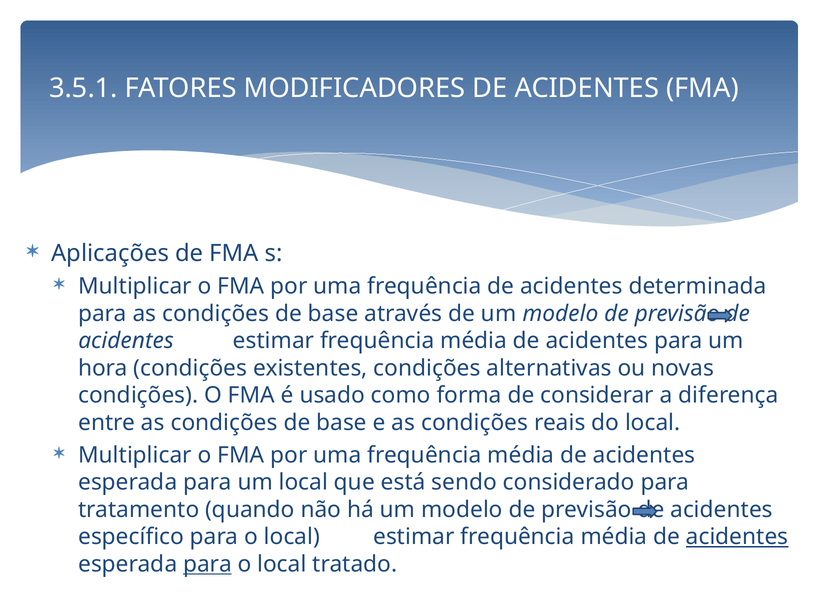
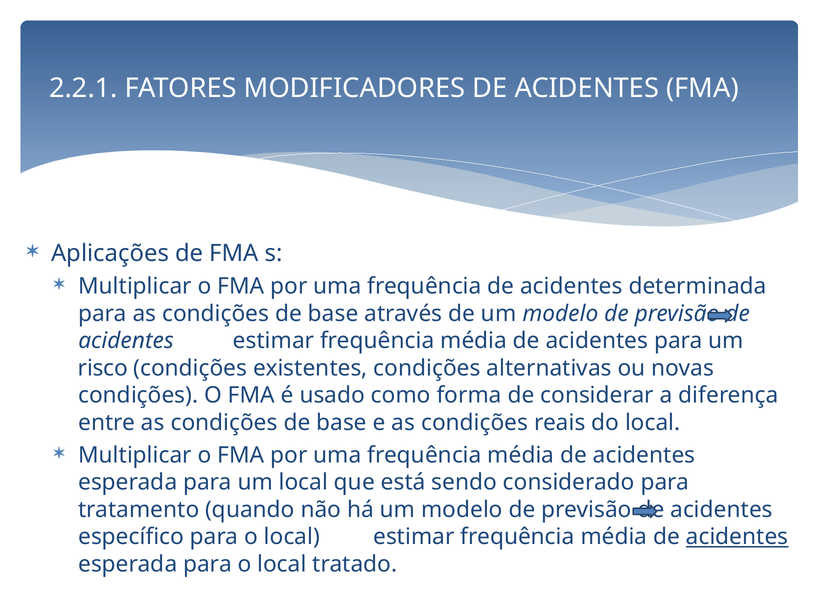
3.5.1: 3.5.1 -> 2.2.1
hora: hora -> risco
para at (207, 564) underline: present -> none
